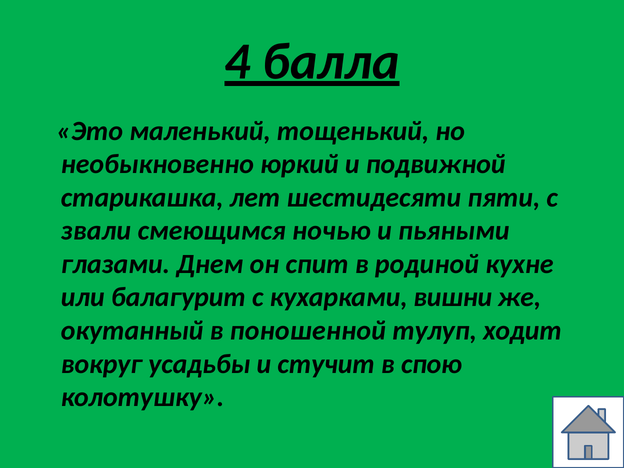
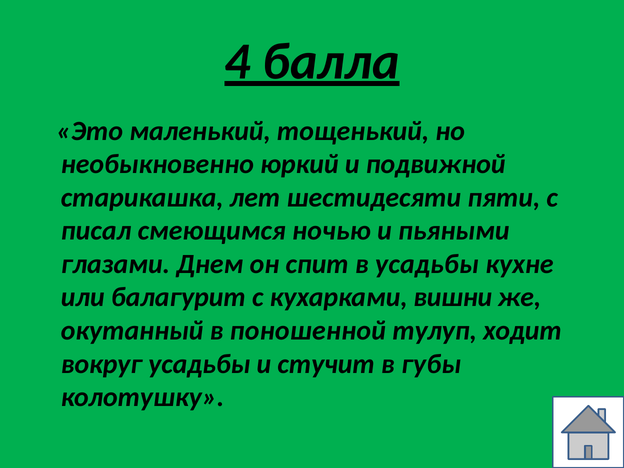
звали: звали -> писал
в родиной: родиной -> усадьбы
спою: спою -> губы
